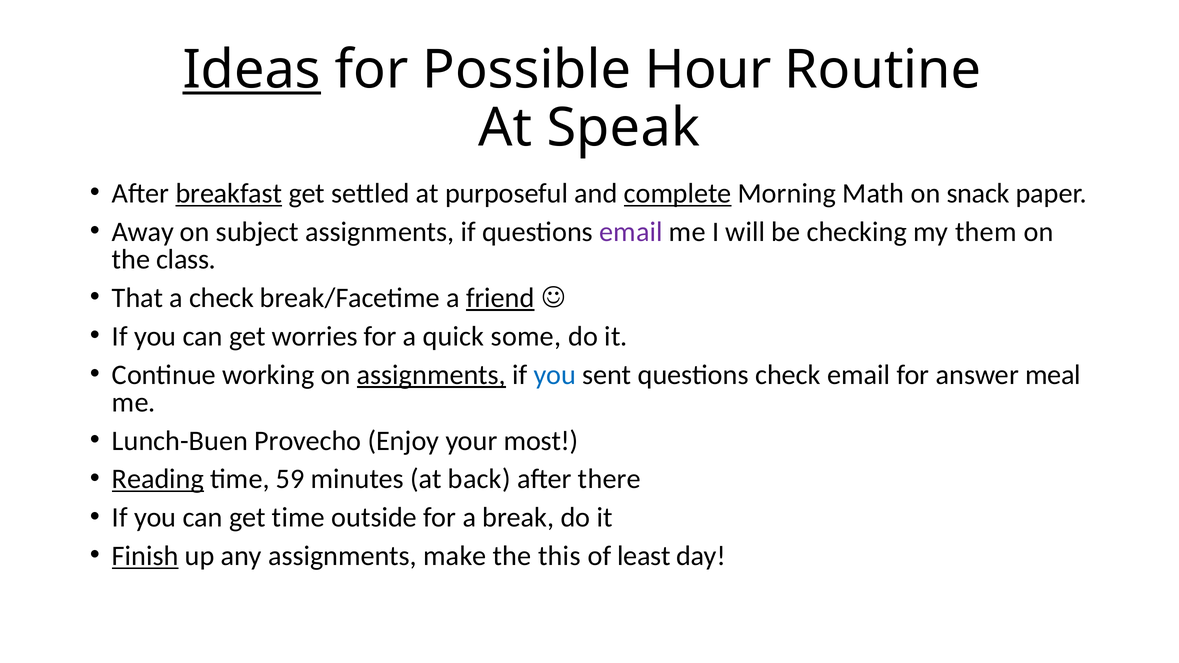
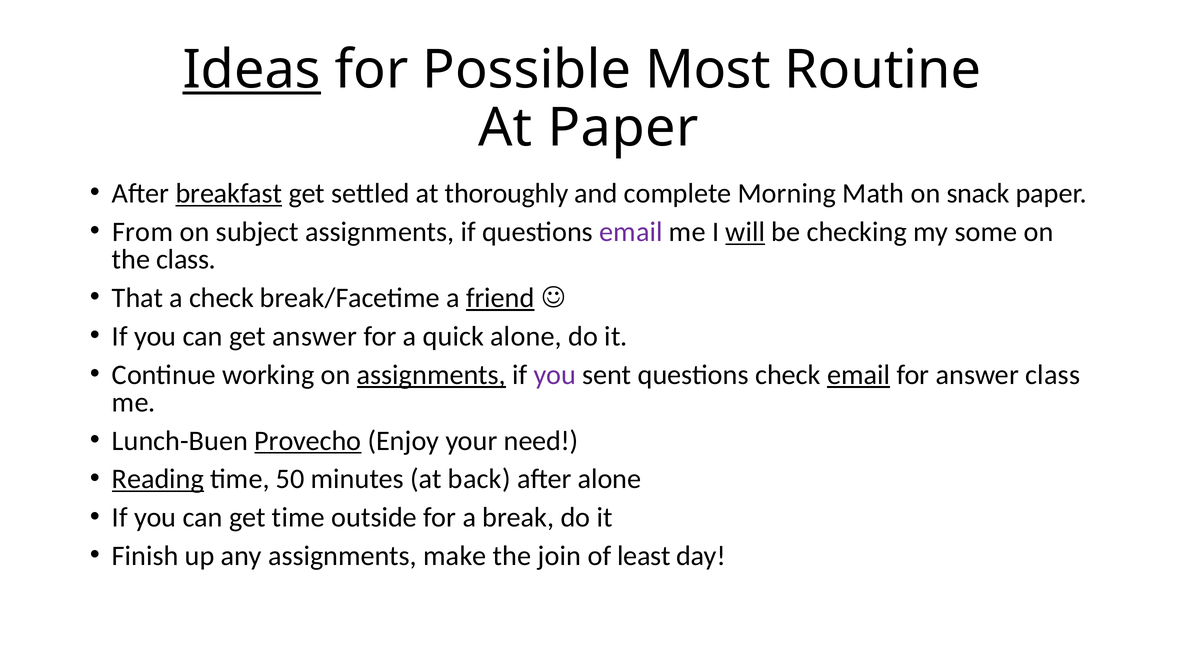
Hour: Hour -> Most
At Speak: Speak -> Paper
purposeful: purposeful -> thoroughly
complete underline: present -> none
Away: Away -> From
will underline: none -> present
them: them -> some
get worries: worries -> answer
quick some: some -> alone
you at (555, 375) colour: blue -> purple
email at (859, 375) underline: none -> present
answer meal: meal -> class
Provecho underline: none -> present
most: most -> need
59: 59 -> 50
after there: there -> alone
Finish underline: present -> none
this: this -> join
